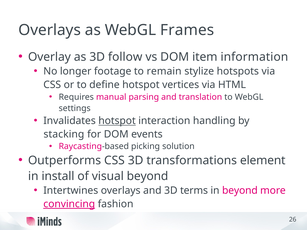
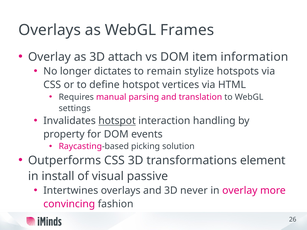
follow: follow -> attach
footage: footage -> dictates
stacking: stacking -> property
visual beyond: beyond -> passive
terms: terms -> never
in beyond: beyond -> overlay
convincing underline: present -> none
